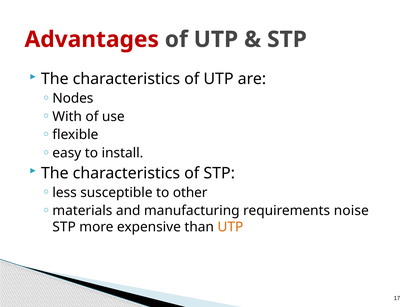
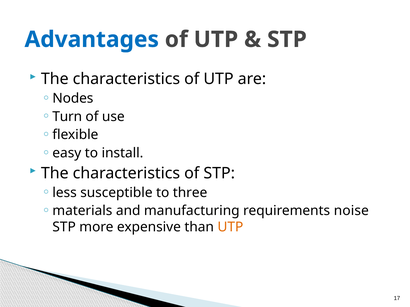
Advantages colour: red -> blue
With: With -> Turn
other: other -> three
